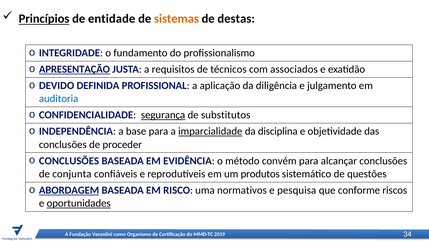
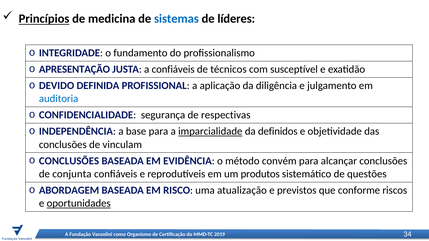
entidade: entidade -> medicina
sistemas colour: orange -> blue
destas: destas -> líderes
APRESENTAÇÃO underline: present -> none
a requisitos: requisitos -> confiáveis
associados: associados -> susceptível
segurança underline: present -> none
substitutos: substitutos -> respectivas
disciplina: disciplina -> definidos
proceder: proceder -> vinculam
ABORDAGEM underline: present -> none
normativos: normativos -> atualização
pesquisa: pesquisa -> previstos
